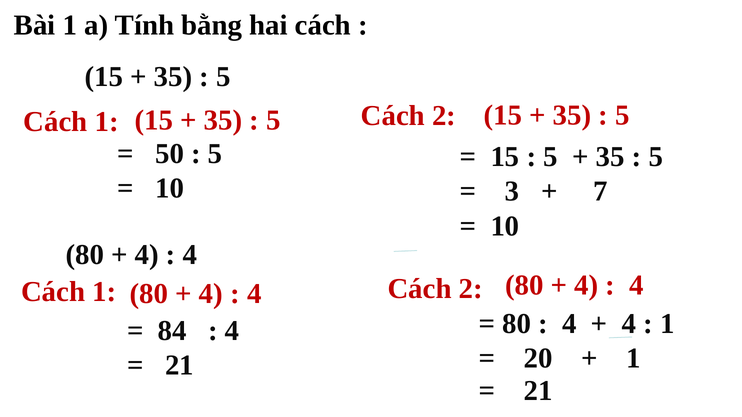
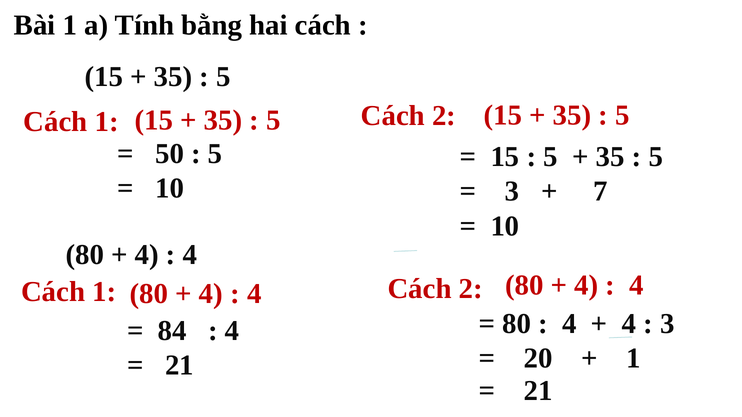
1 at (667, 324): 1 -> 3
